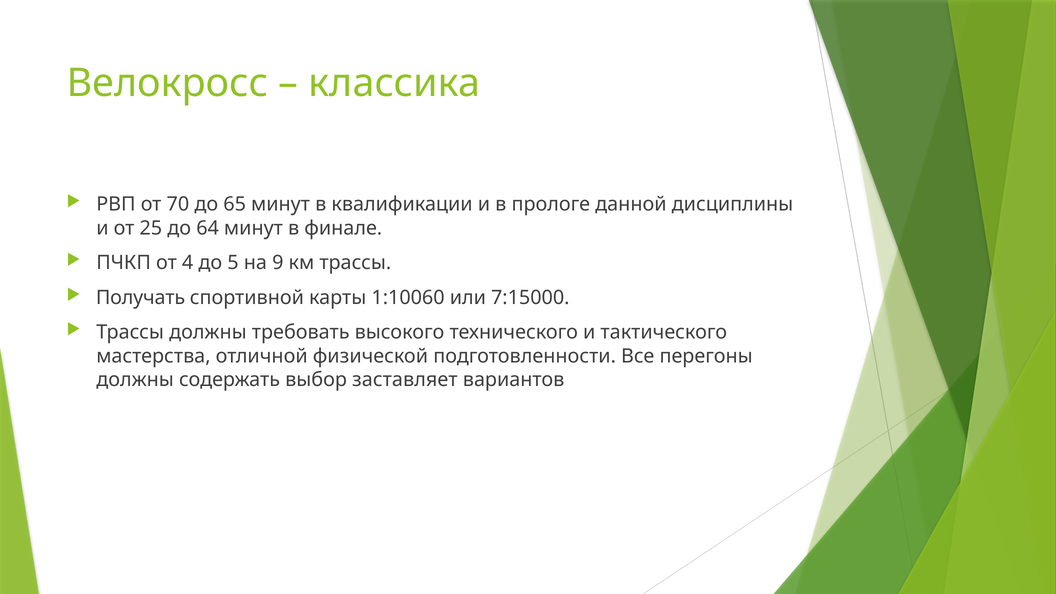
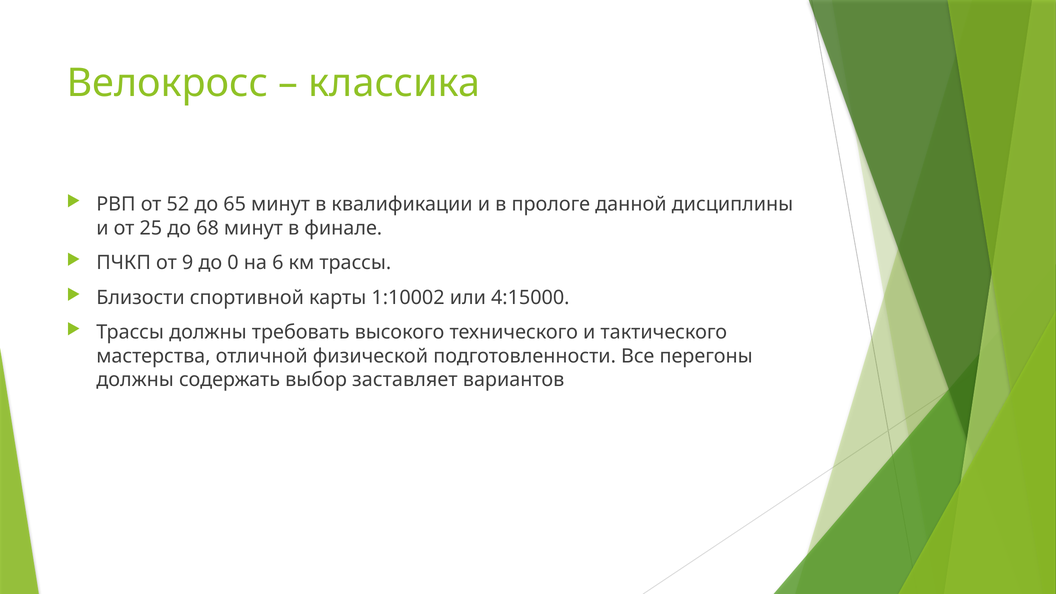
70: 70 -> 52
64: 64 -> 68
4: 4 -> 9
5: 5 -> 0
9: 9 -> 6
Получать: Получать -> Близости
1:10060: 1:10060 -> 1:10002
7:15000: 7:15000 -> 4:15000
